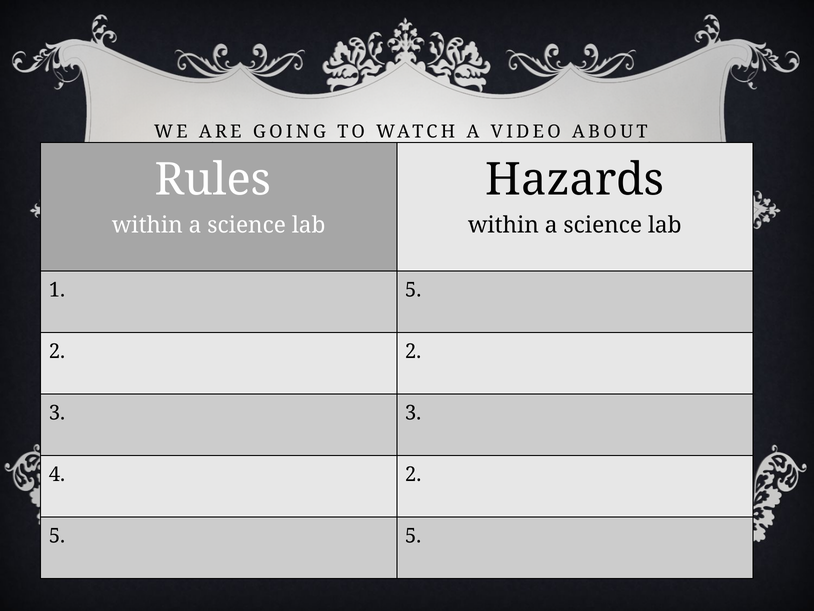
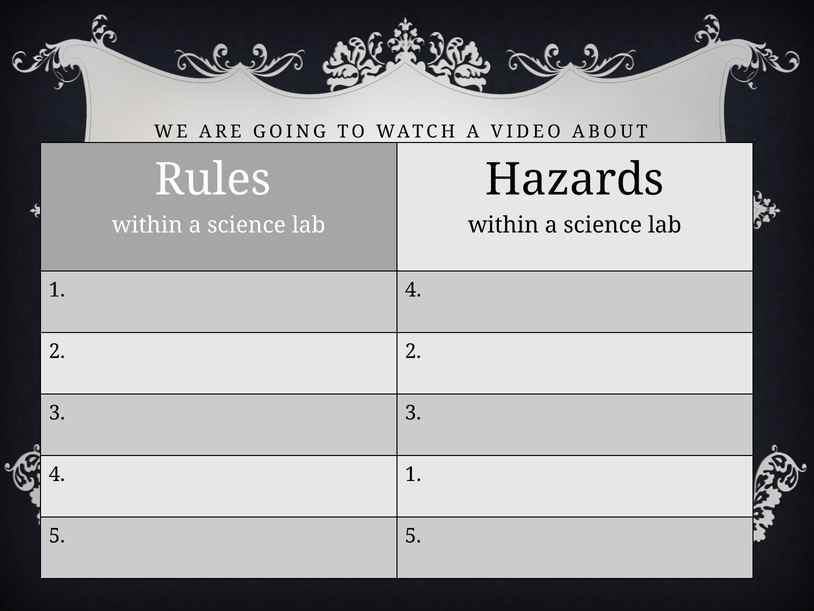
1 5: 5 -> 4
4 2: 2 -> 1
